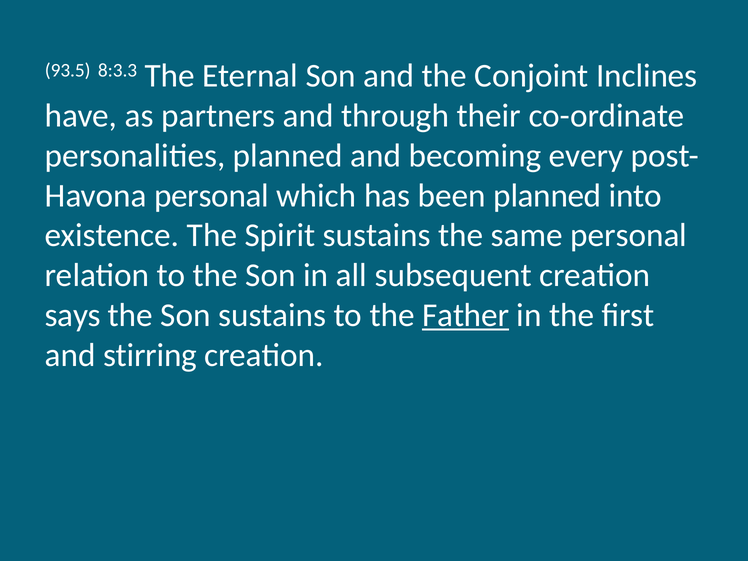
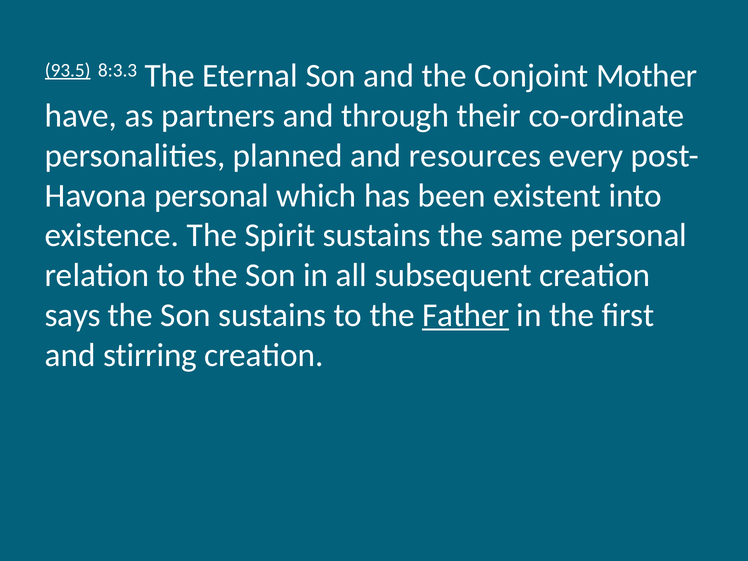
93.5 underline: none -> present
Inclines: Inclines -> Mother
becoming: becoming -> resources
been planned: planned -> existent
